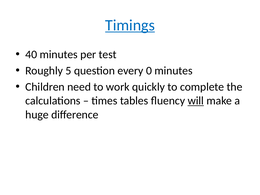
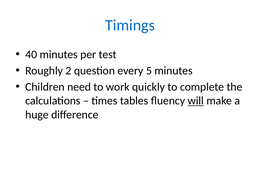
Timings underline: present -> none
5: 5 -> 2
0: 0 -> 5
